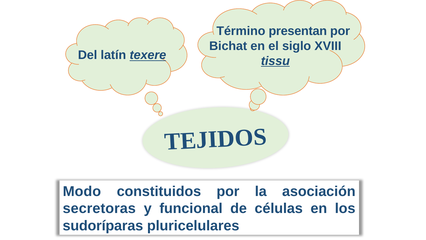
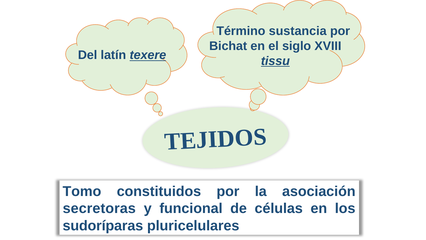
presentan: presentan -> sustancia
Modo: Modo -> Tomo
